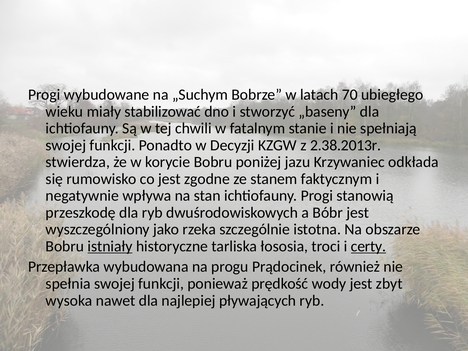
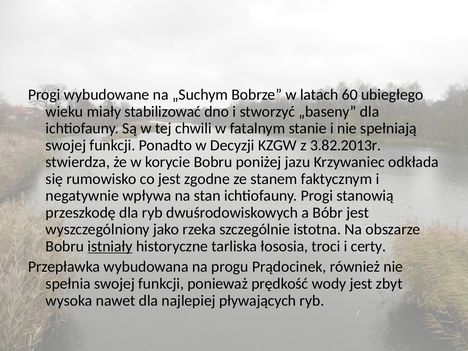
70: 70 -> 60
2.38.2013r: 2.38.2013r -> 3.82.2013r
certy underline: present -> none
